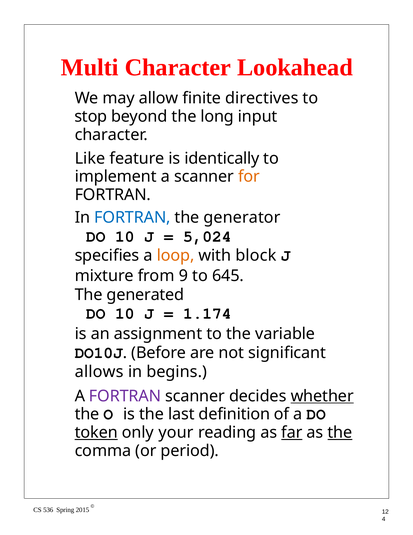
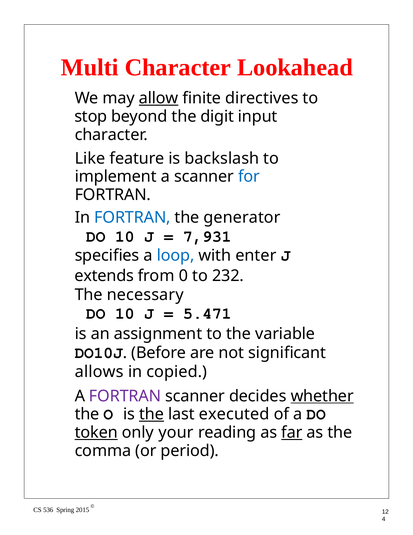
allow underline: none -> present
long: long -> digit
identically: identically -> backslash
for colour: orange -> blue
5,024: 5,024 -> 7,931
loop colour: orange -> blue
block: block -> enter
mixture: mixture -> extends
9: 9 -> 0
645: 645 -> 232
generated: generated -> necessary
1.174: 1.174 -> 5.471
begins: begins -> copied
the at (152, 414) underline: none -> present
definition: definition -> executed
the at (340, 432) underline: present -> none
